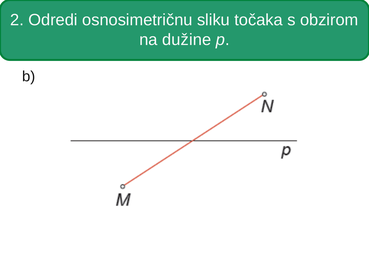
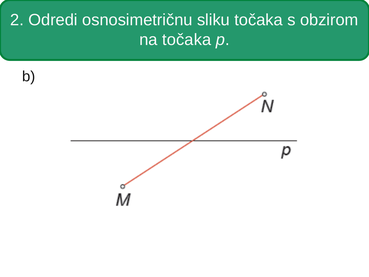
na dužine: dužine -> točaka
